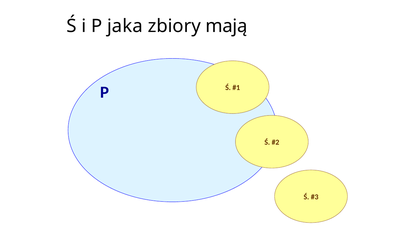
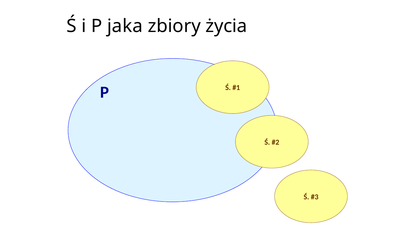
mają: mają -> życia
